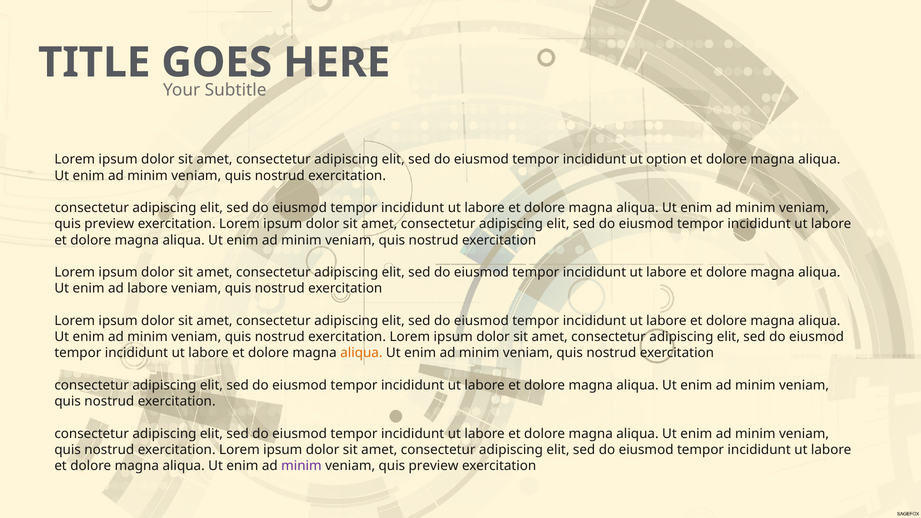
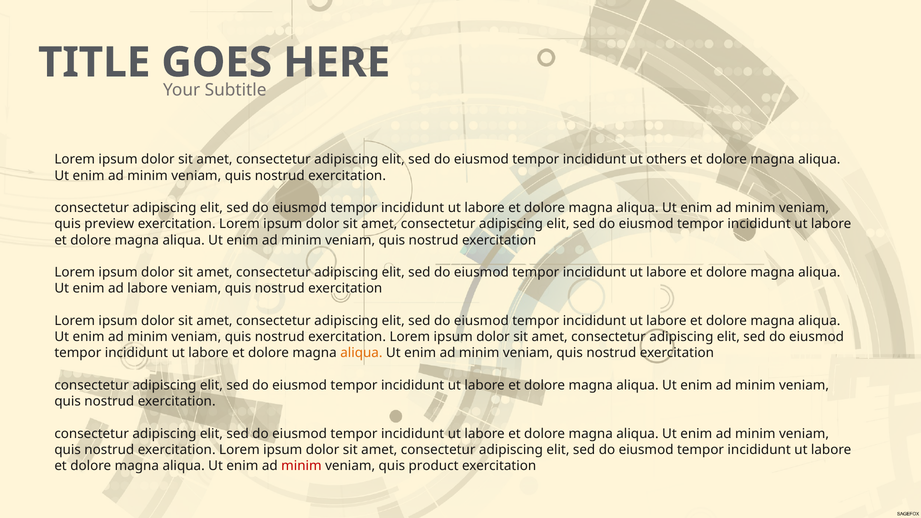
option: option -> others
minim at (301, 466) colour: purple -> red
preview at (434, 466): preview -> product
